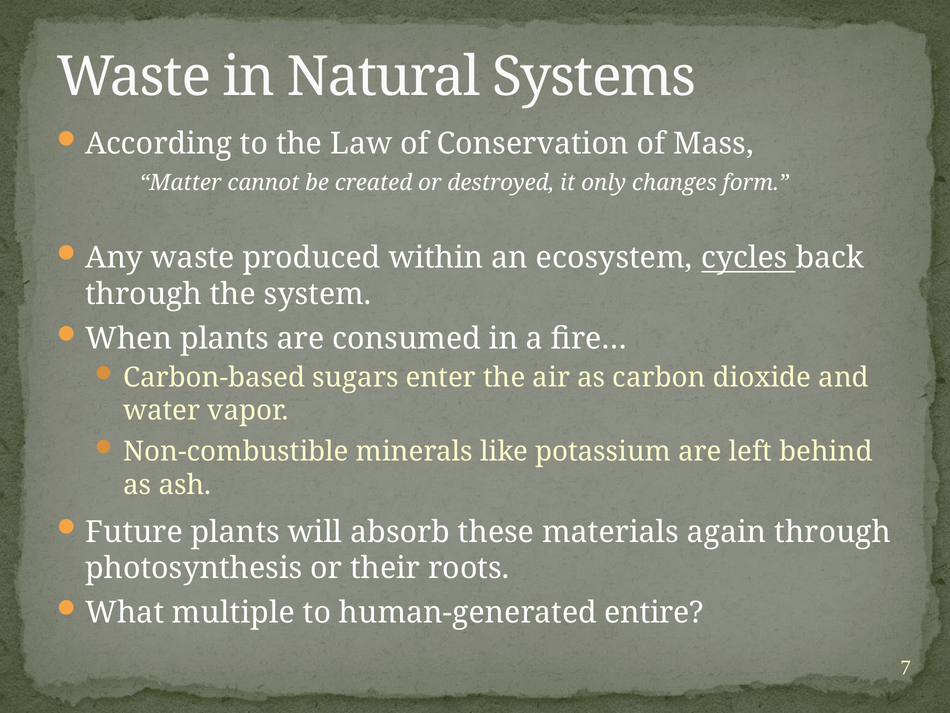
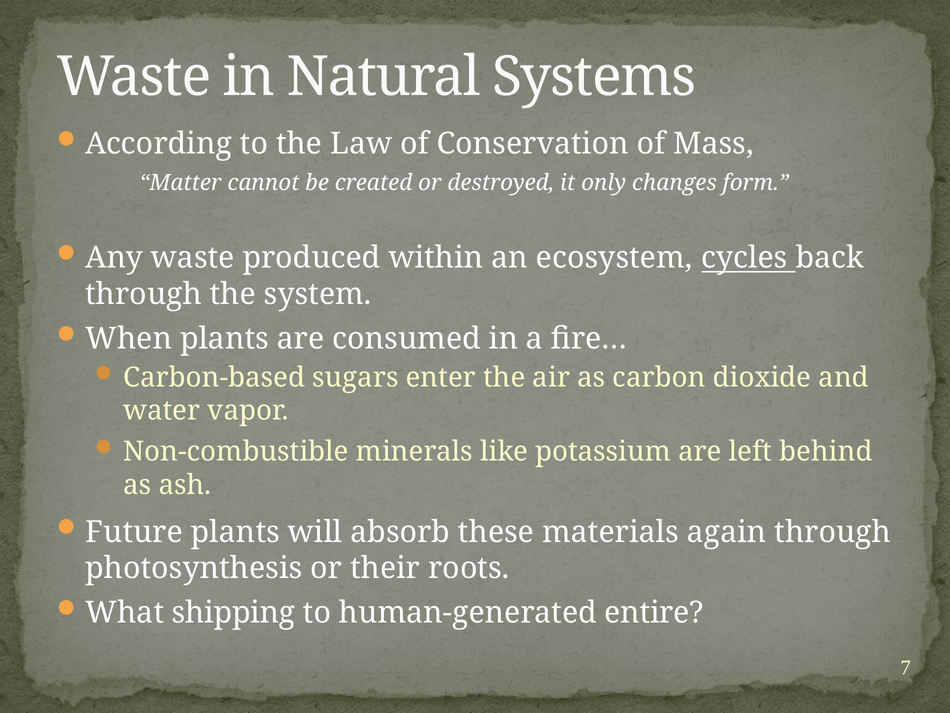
multiple: multiple -> shipping
